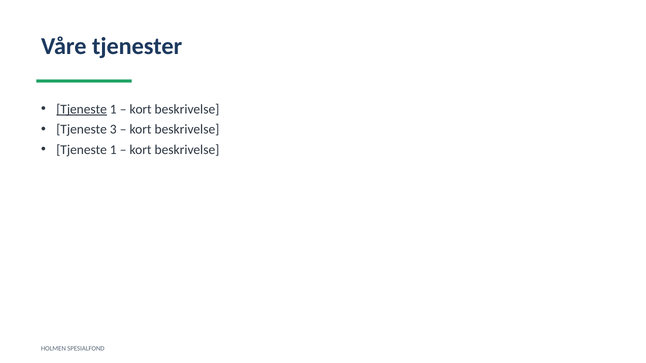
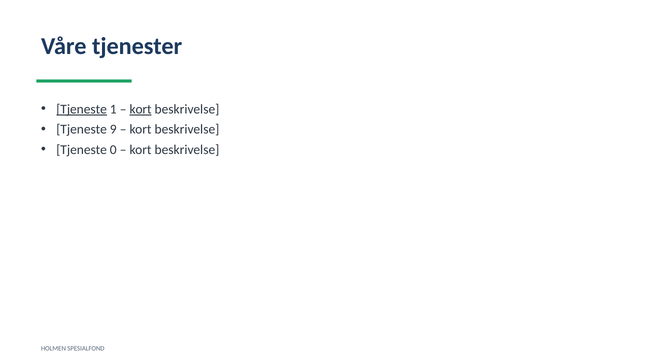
kort at (141, 109) underline: none -> present
3: 3 -> 9
1 at (113, 150): 1 -> 0
